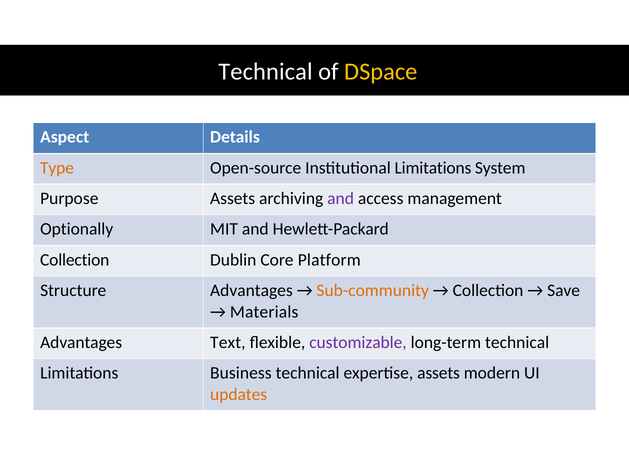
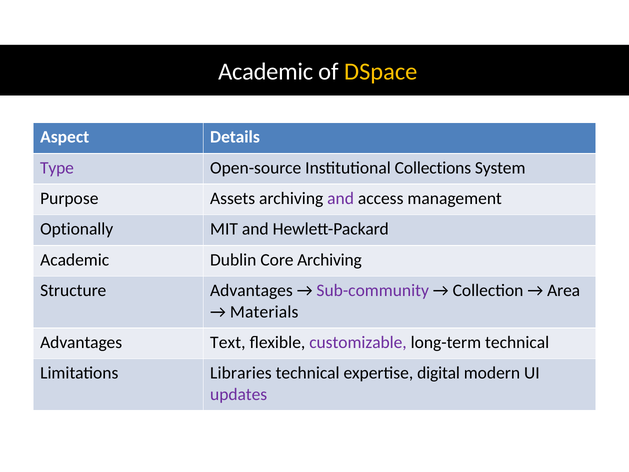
Technical at (265, 72): Technical -> Academic
Type colour: orange -> purple
Institutional Limitations: Limitations -> Collections
Collection at (75, 260): Collection -> Academic
Core Platform: Platform -> Archiving
Sub-community colour: orange -> purple
Save: Save -> Area
Business: Business -> Libraries
expertise assets: assets -> digital
updates colour: orange -> purple
